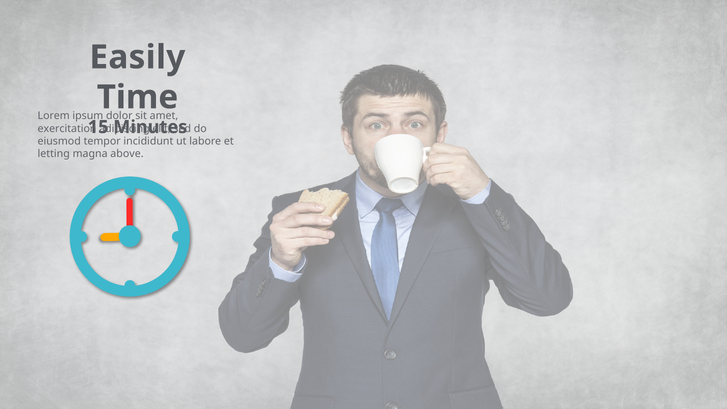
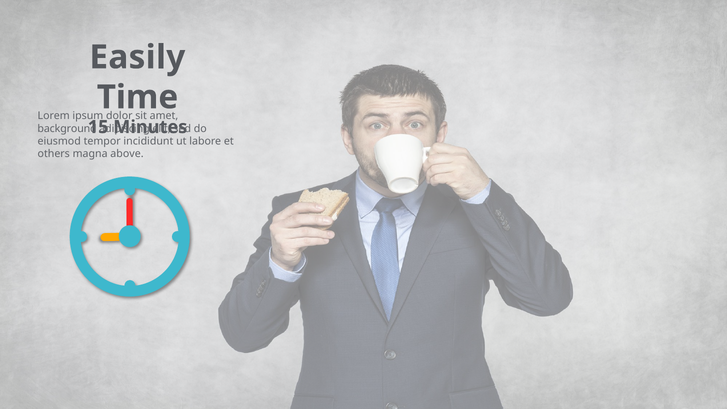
exercitation: exercitation -> background
letting: letting -> others
